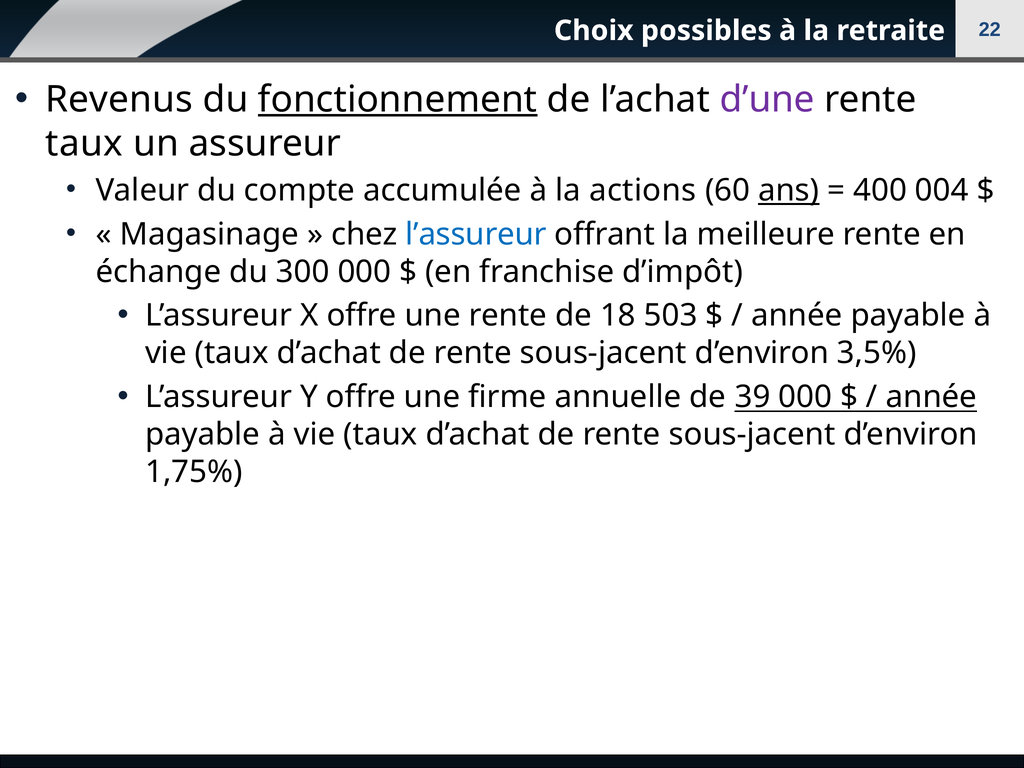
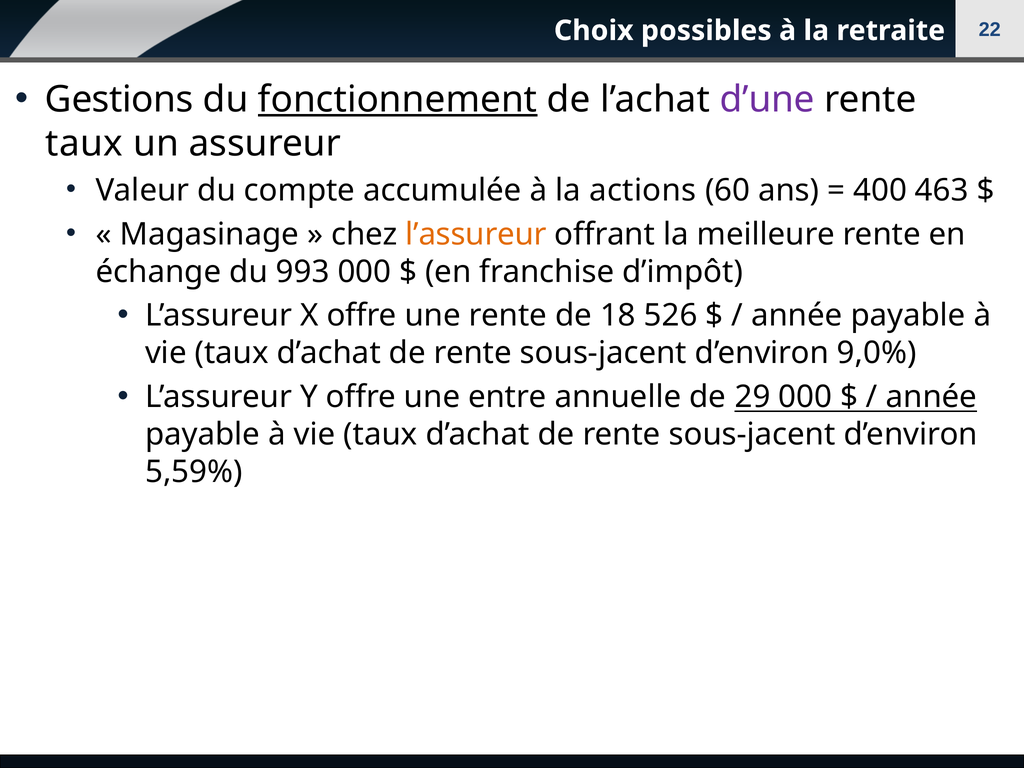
Revenus: Revenus -> Gestions
ans underline: present -> none
004: 004 -> 463
l’assureur at (476, 234) colour: blue -> orange
300: 300 -> 993
503: 503 -> 526
3,5%: 3,5% -> 9,0%
firme: firme -> entre
39: 39 -> 29
1,75%: 1,75% -> 5,59%
